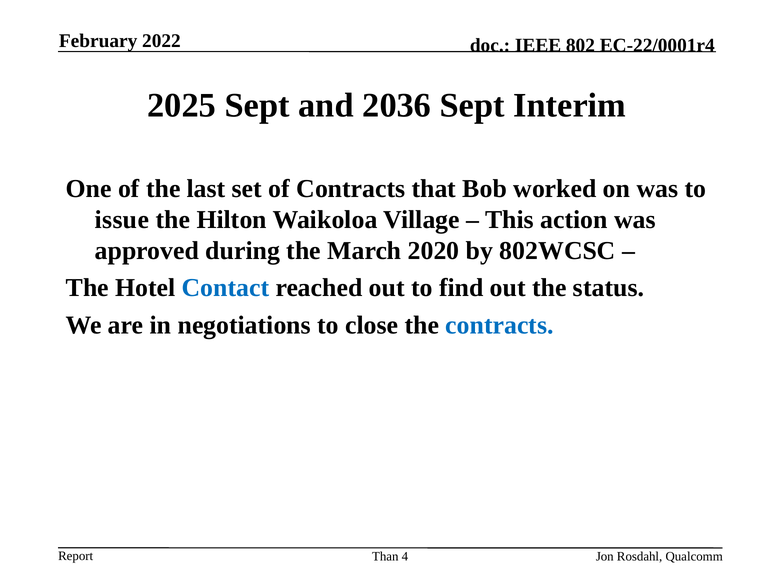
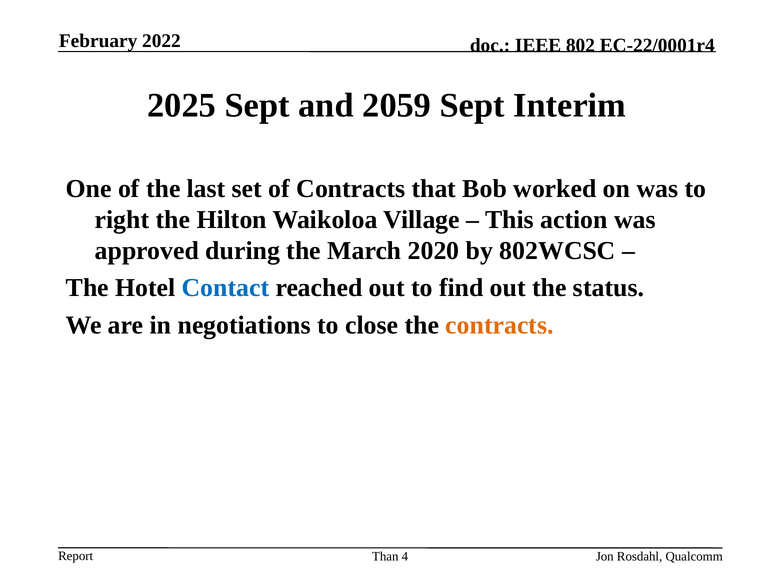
2036: 2036 -> 2059
issue: issue -> right
contracts at (500, 326) colour: blue -> orange
